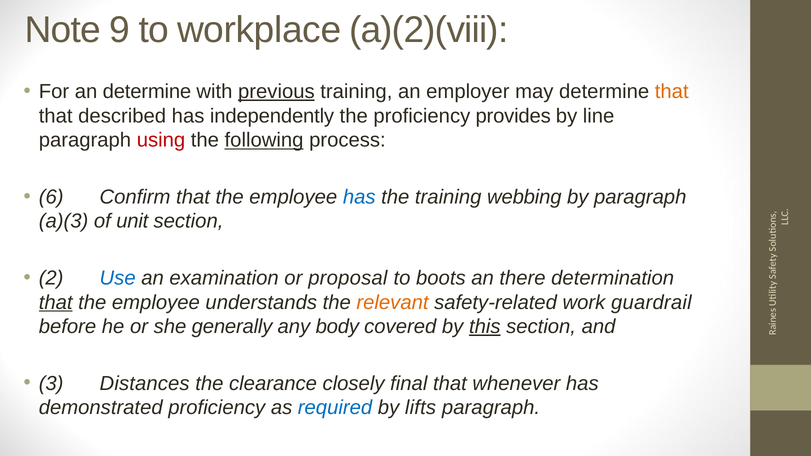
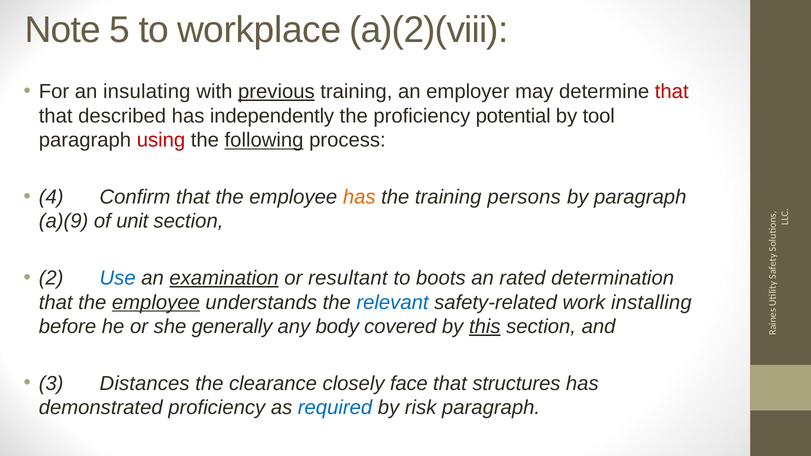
9: 9 -> 5
an determine: determine -> insulating
that at (672, 92) colour: orange -> red
provides: provides -> potential
line: line -> tool
6: 6 -> 4
has at (359, 197) colour: blue -> orange
webbing: webbing -> persons
a)(3: a)(3 -> a)(9
examination underline: none -> present
proposal: proposal -> resultant
there: there -> rated
that at (56, 302) underline: present -> none
employee at (156, 302) underline: none -> present
relevant colour: orange -> blue
guardrail: guardrail -> installing
final: final -> face
whenever: whenever -> structures
lifts: lifts -> risk
